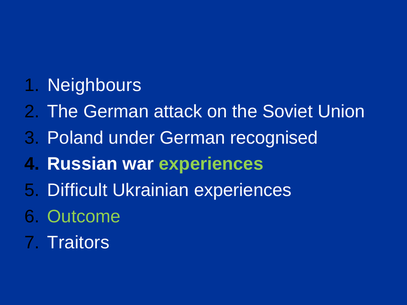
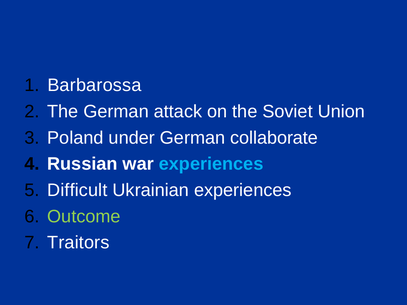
Neighbours: Neighbours -> Barbarossa
recognised: recognised -> collaborate
experiences at (211, 164) colour: light green -> light blue
